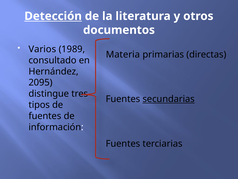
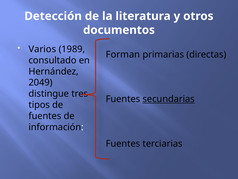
Detección underline: present -> none
Materia: Materia -> Forman
2095: 2095 -> 2049
